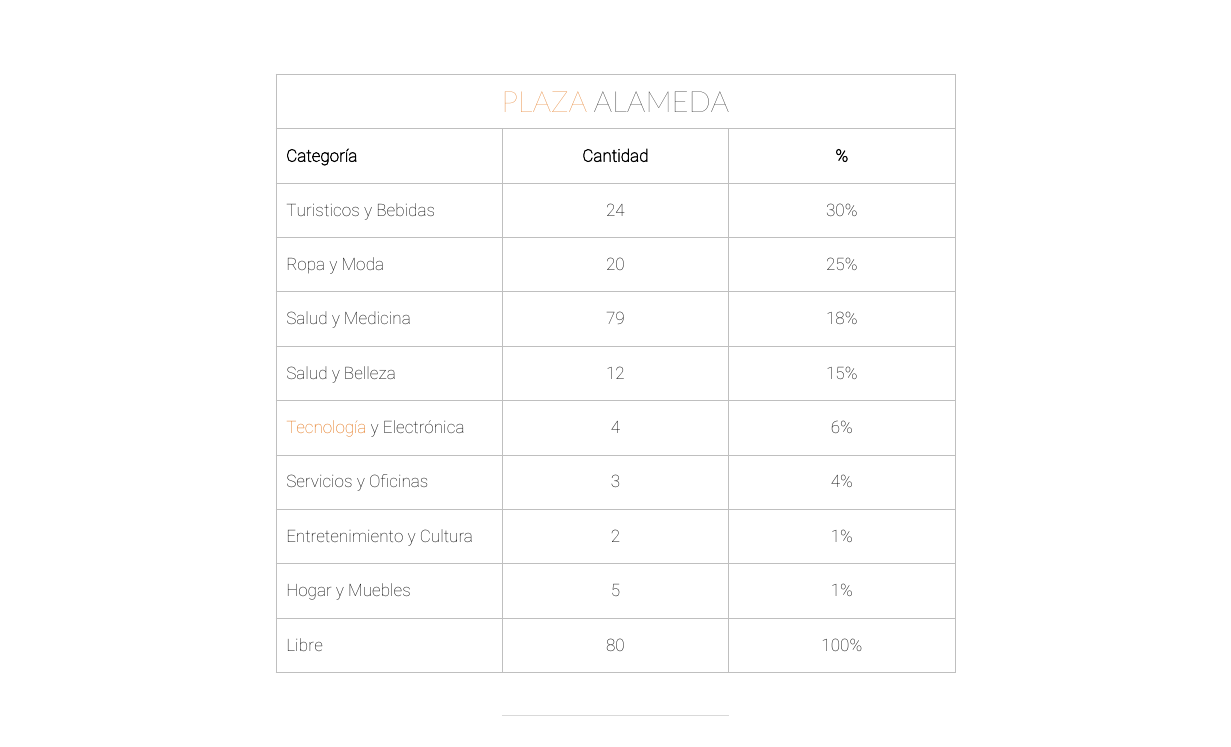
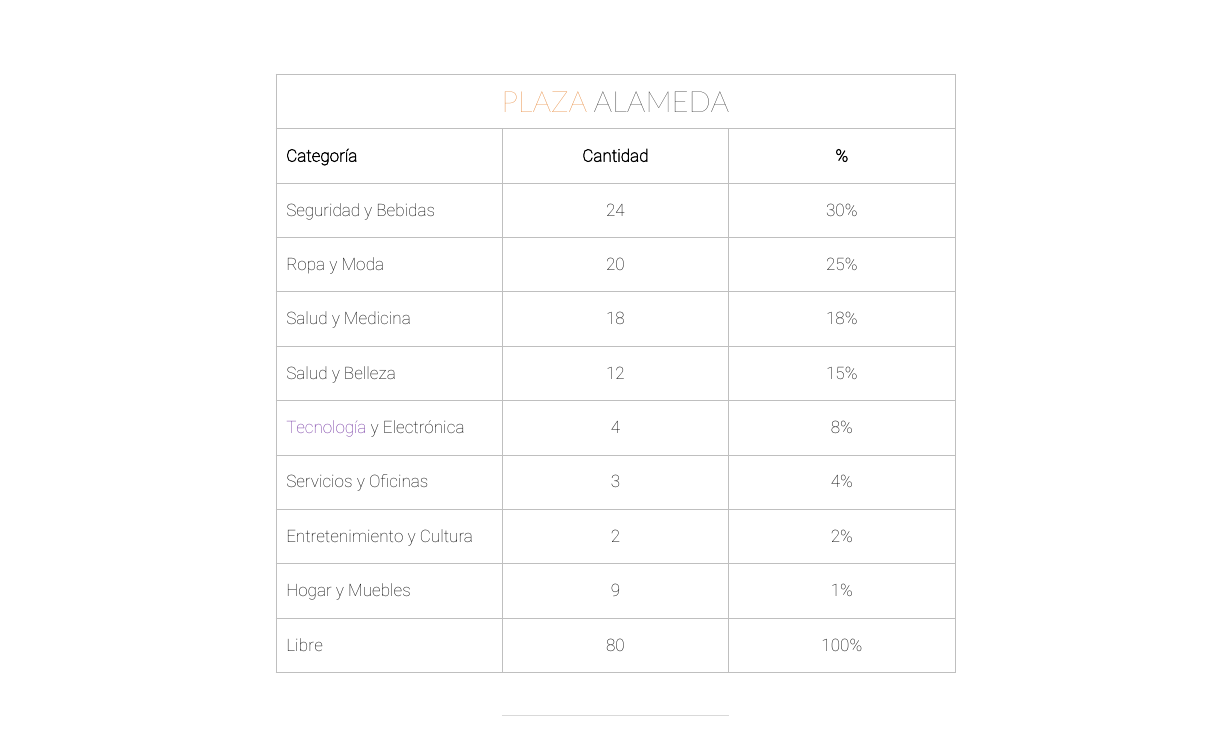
Turisticos: Turisticos -> Seguridad
79: 79 -> 18
Tecnología colour: orange -> purple
6%: 6% -> 8%
2 1%: 1% -> 2%
5: 5 -> 9
